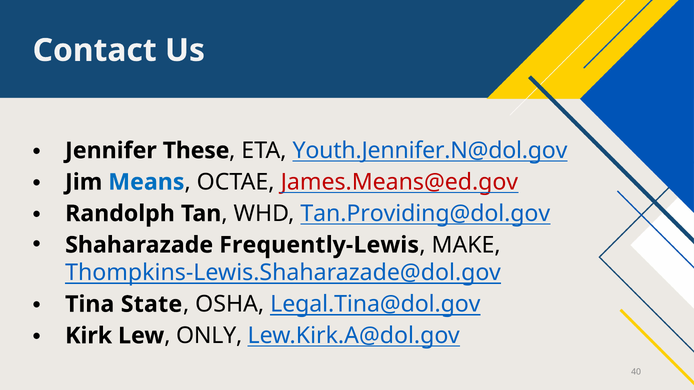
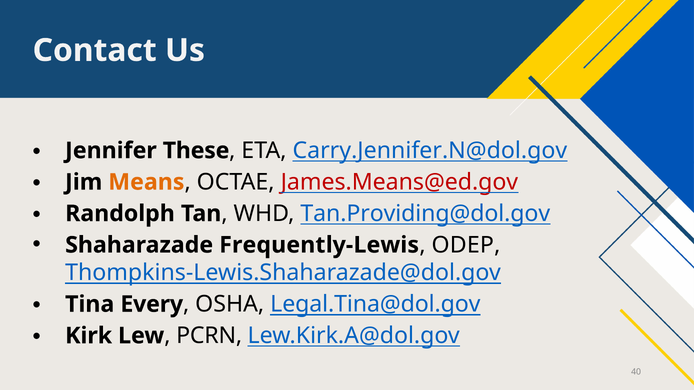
Youth.Jennifer.N@dol.gov: Youth.Jennifer.N@dol.gov -> Carry.Jennifer.N@dol.gov
Means colour: blue -> orange
MAKE: MAKE -> ODEP
State: State -> Every
ONLY: ONLY -> PCRN
